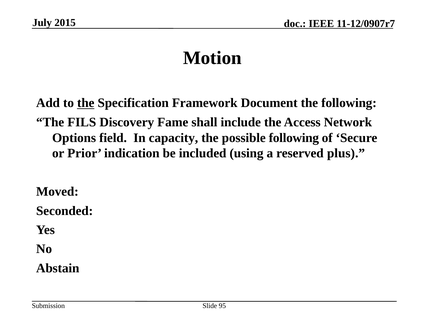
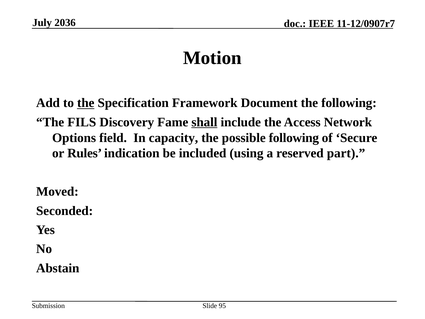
2015: 2015 -> 2036
shall underline: none -> present
Prior: Prior -> Rules
plus: plus -> part
